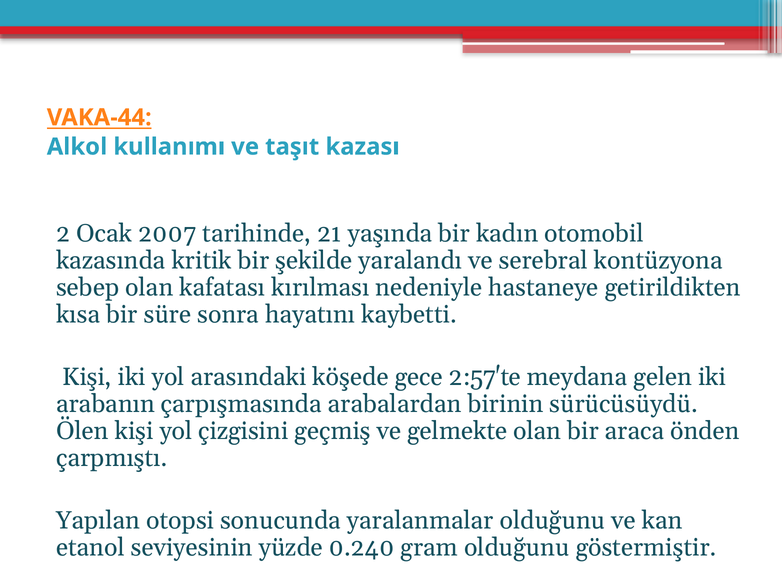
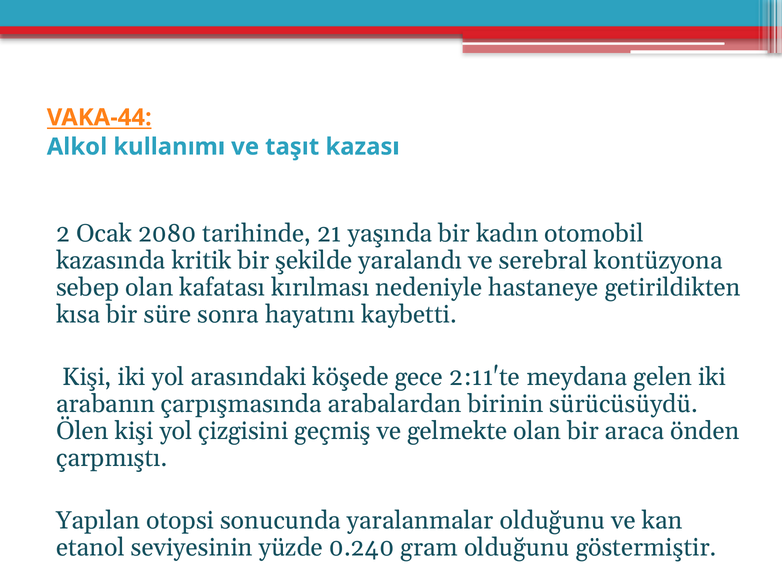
2007: 2007 -> 2080
2:57'te: 2:57'te -> 2:11'te
